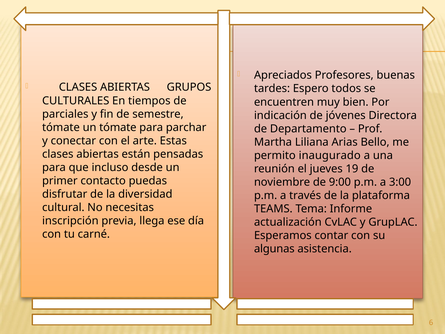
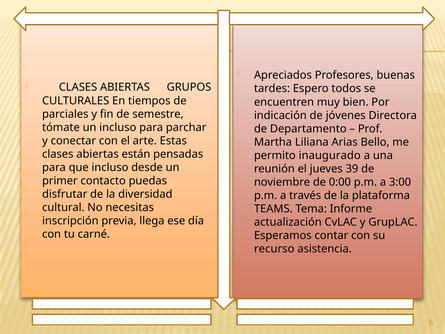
un tómate: tómate -> incluso
19: 19 -> 39
9:00: 9:00 -> 0:00
algunas: algunas -> recurso
